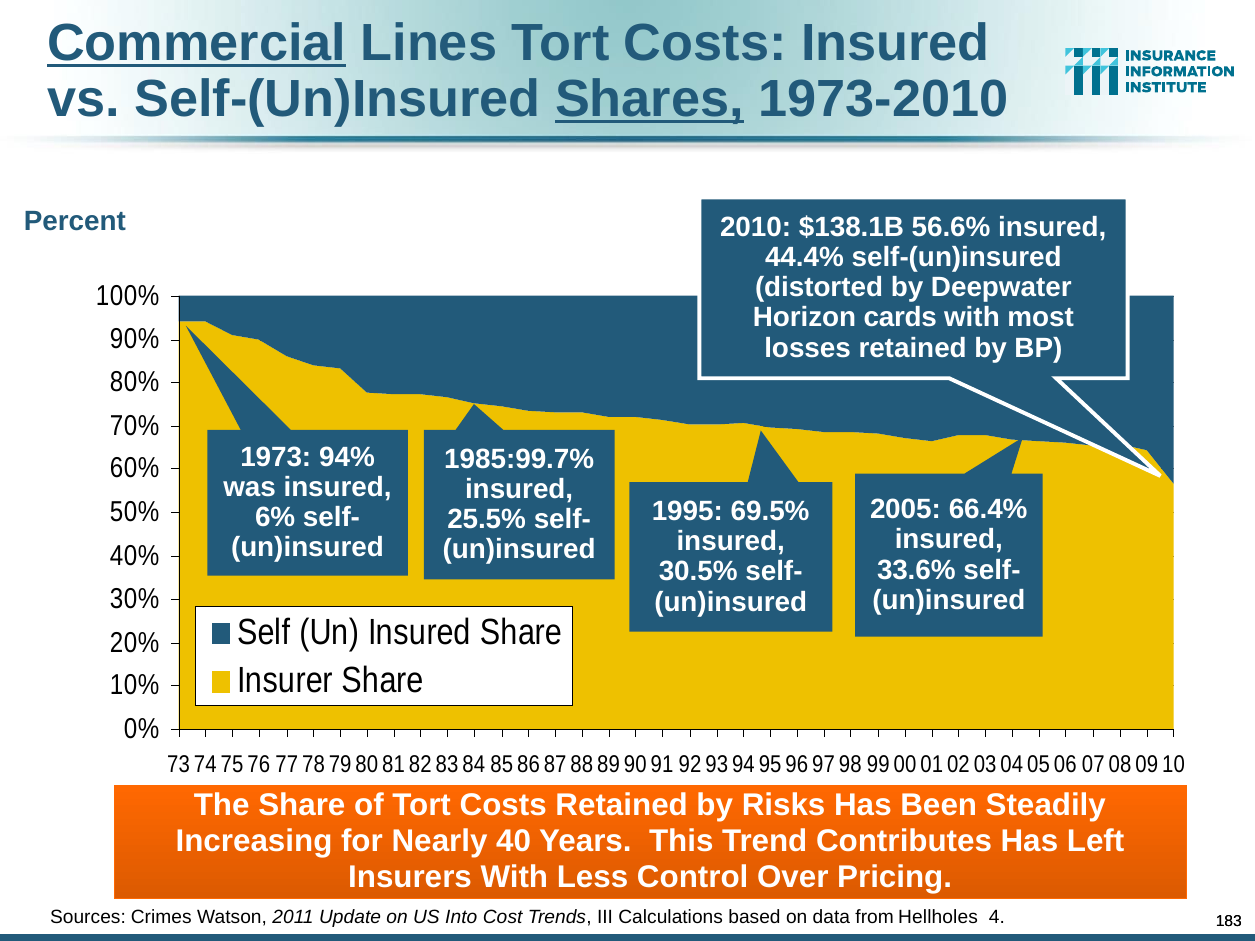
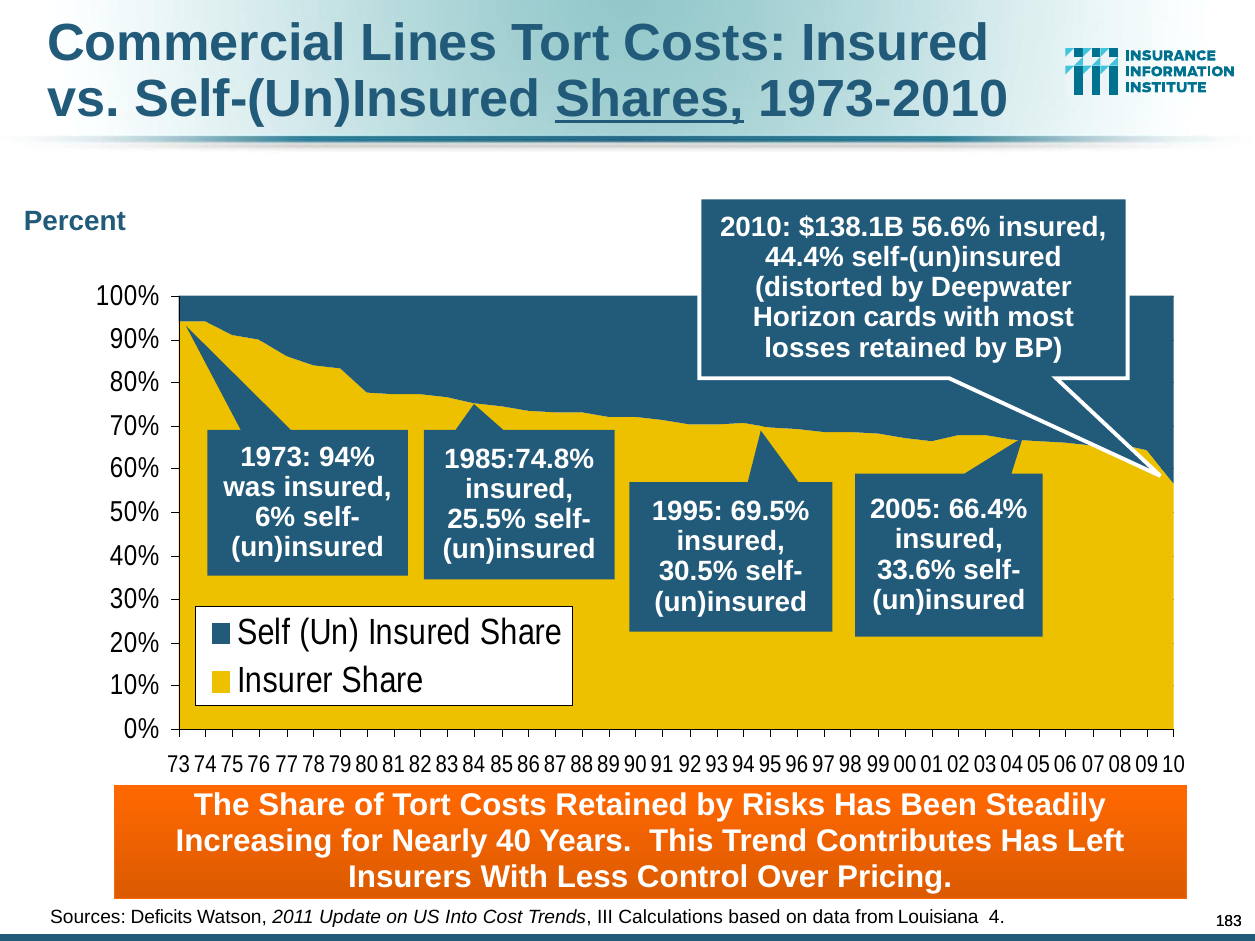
Commercial underline: present -> none
1985:99.7%: 1985:99.7% -> 1985:74.8%
Crimes: Crimes -> Deficits
Hellholes: Hellholes -> Louisiana
